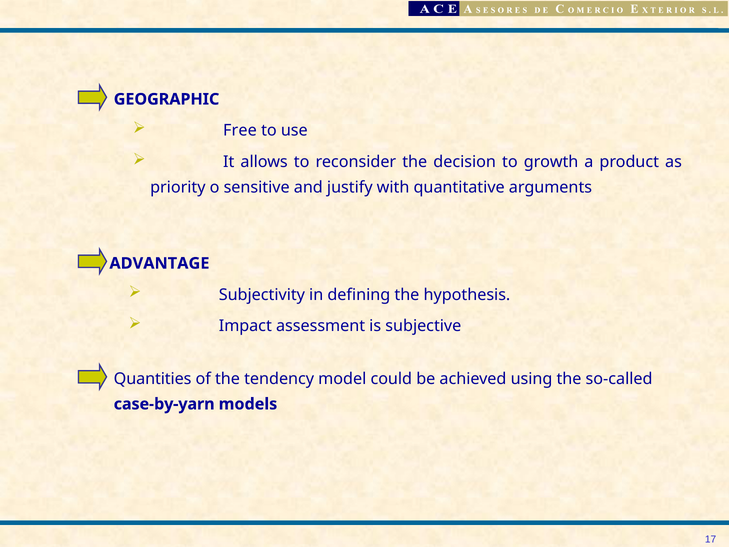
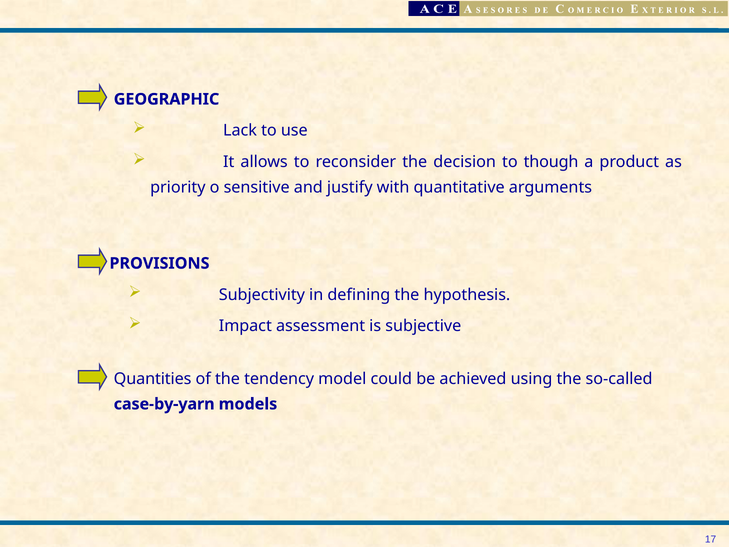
Free: Free -> Lack
growth: growth -> though
ADVANTAGE: ADVANTAGE -> PROVISIONS
